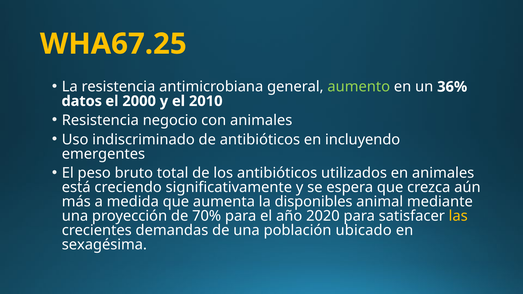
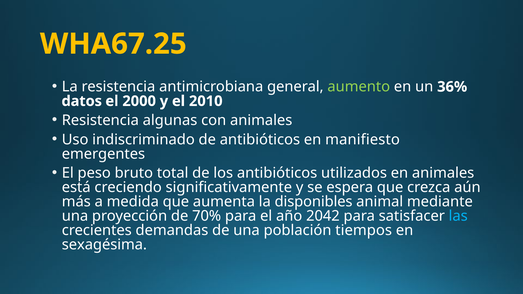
negocio: negocio -> algunas
incluyendo: incluyendo -> manifiesto
2020: 2020 -> 2042
las colour: yellow -> light blue
ubicado: ubicado -> tiempos
